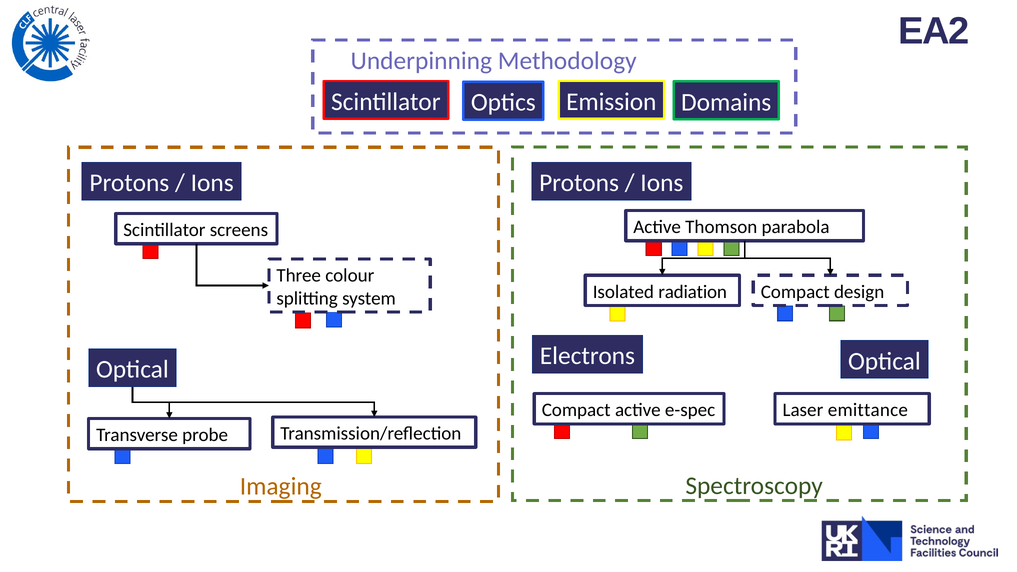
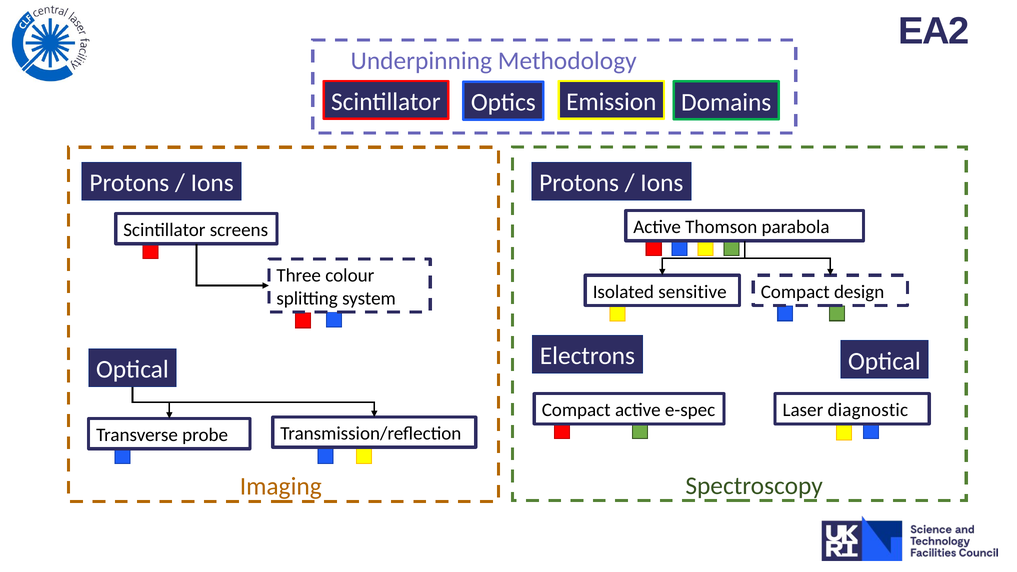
radiation: radiation -> sensitive
emittance: emittance -> diagnostic
